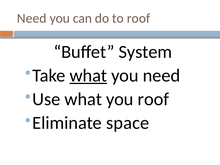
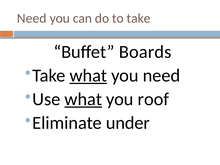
to roof: roof -> take
System: System -> Boards
what at (83, 99) underline: none -> present
space: space -> under
